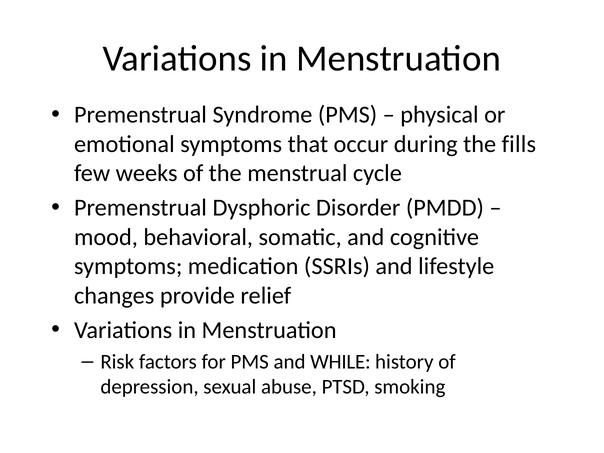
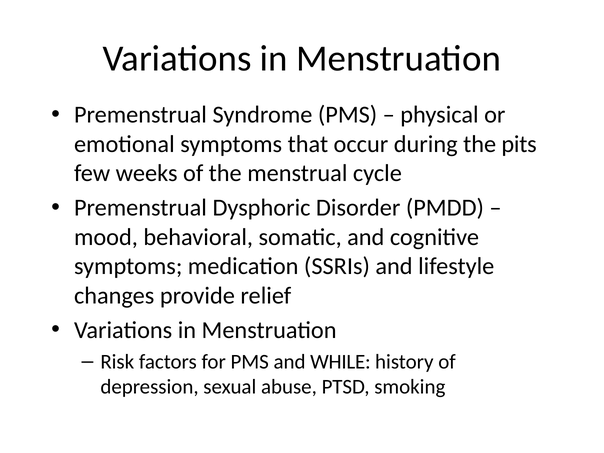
fills: fills -> pits
